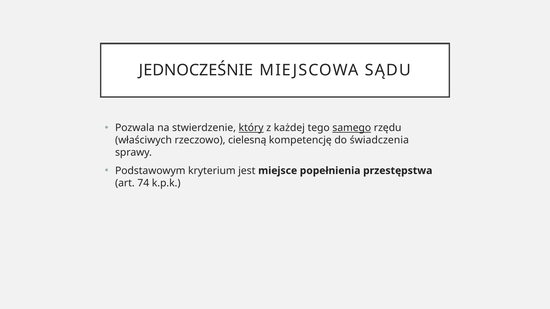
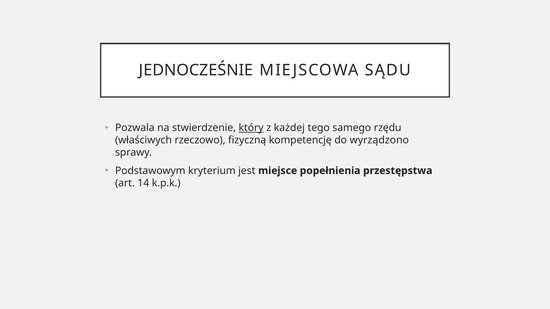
samego underline: present -> none
cielesną: cielesną -> fizyczną
świadczenia: świadczenia -> wyrządzono
74: 74 -> 14
